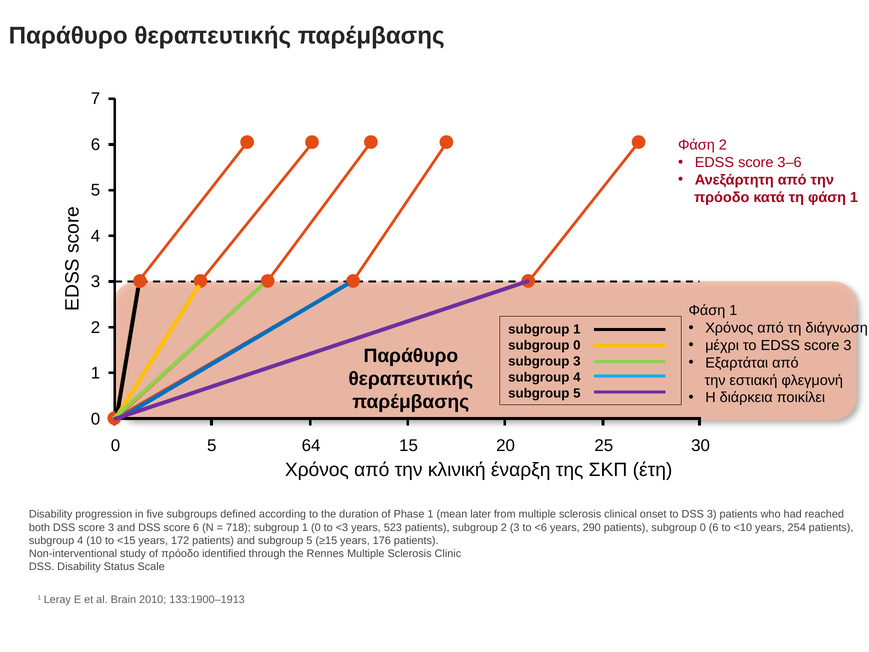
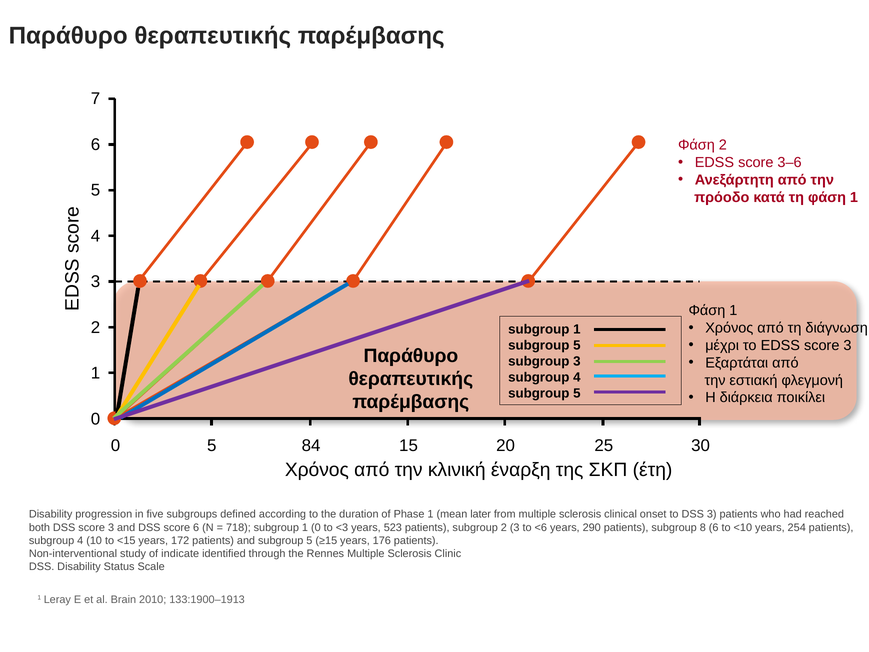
0 at (577, 345): 0 -> 5
64: 64 -> 84
patients subgroup 0: 0 -> 8
of πρόοδο: πρόοδο -> indicate
